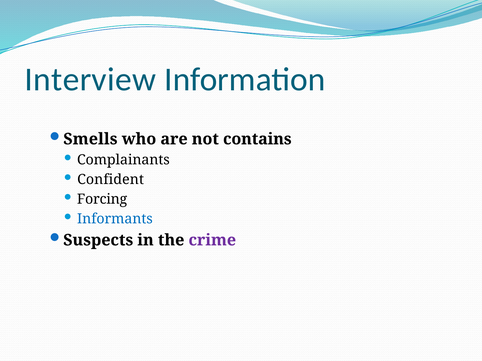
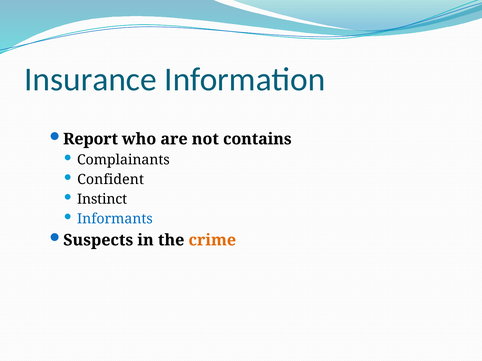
Interview: Interview -> Insurance
Smells: Smells -> Report
Forcing: Forcing -> Instinct
crime colour: purple -> orange
